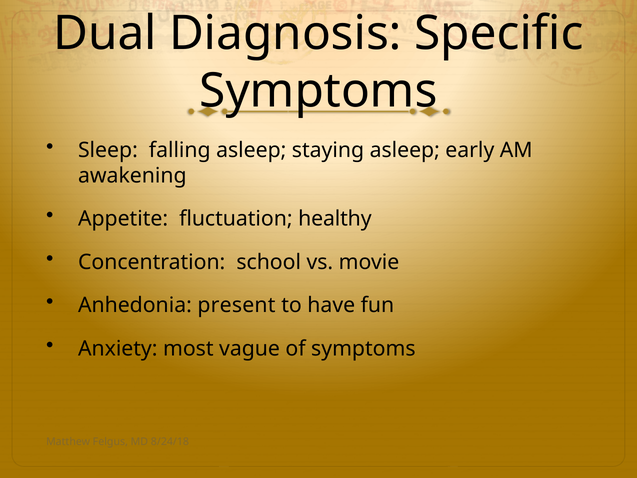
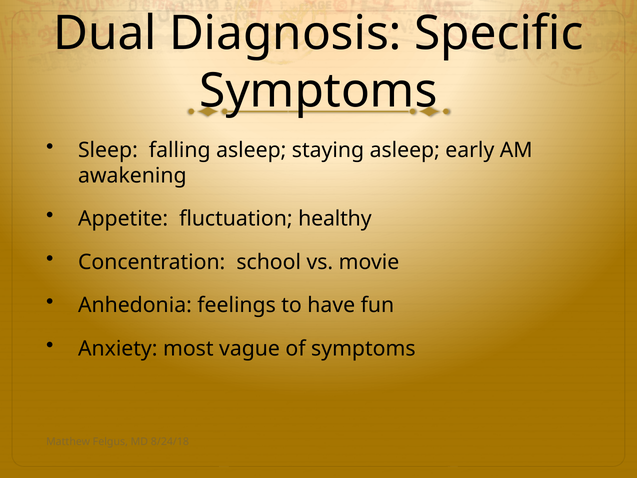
present: present -> feelings
